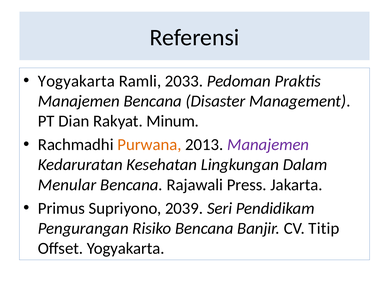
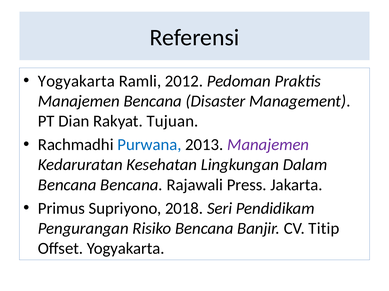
2033: 2033 -> 2012
Minum: Minum -> Tujuan
Purwana colour: orange -> blue
Menular at (67, 185): Menular -> Bencana
2039: 2039 -> 2018
